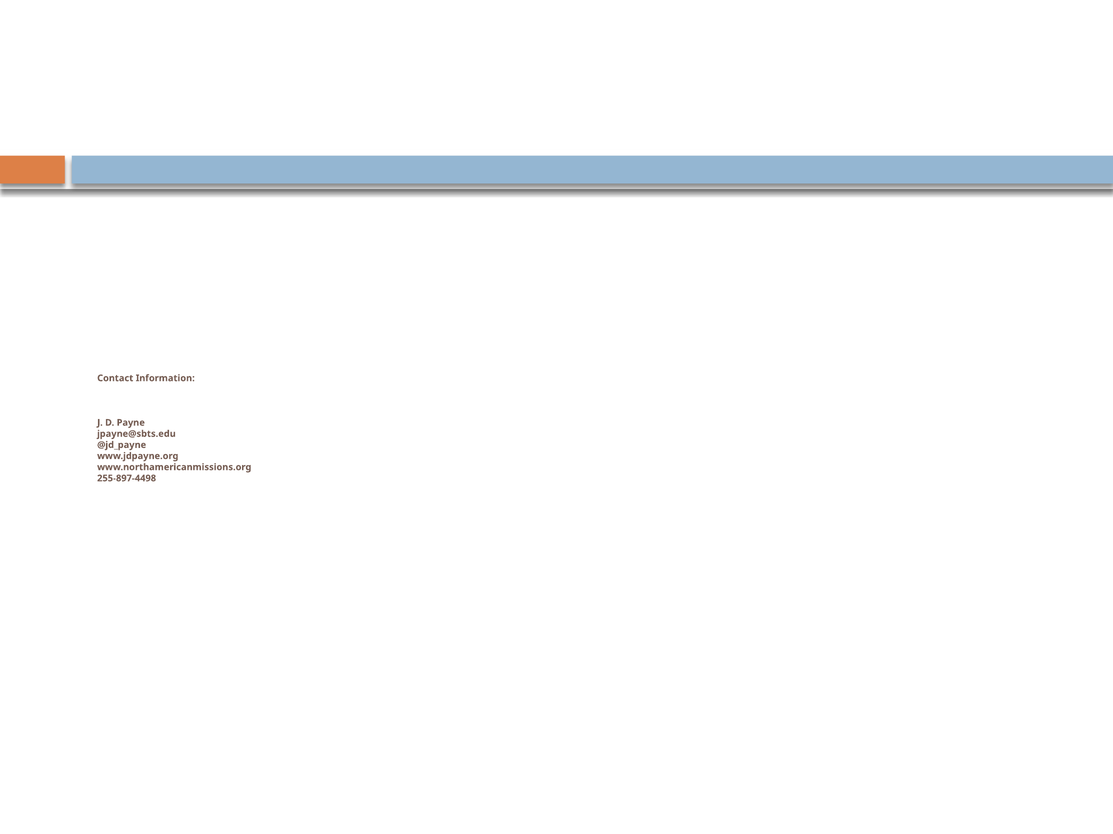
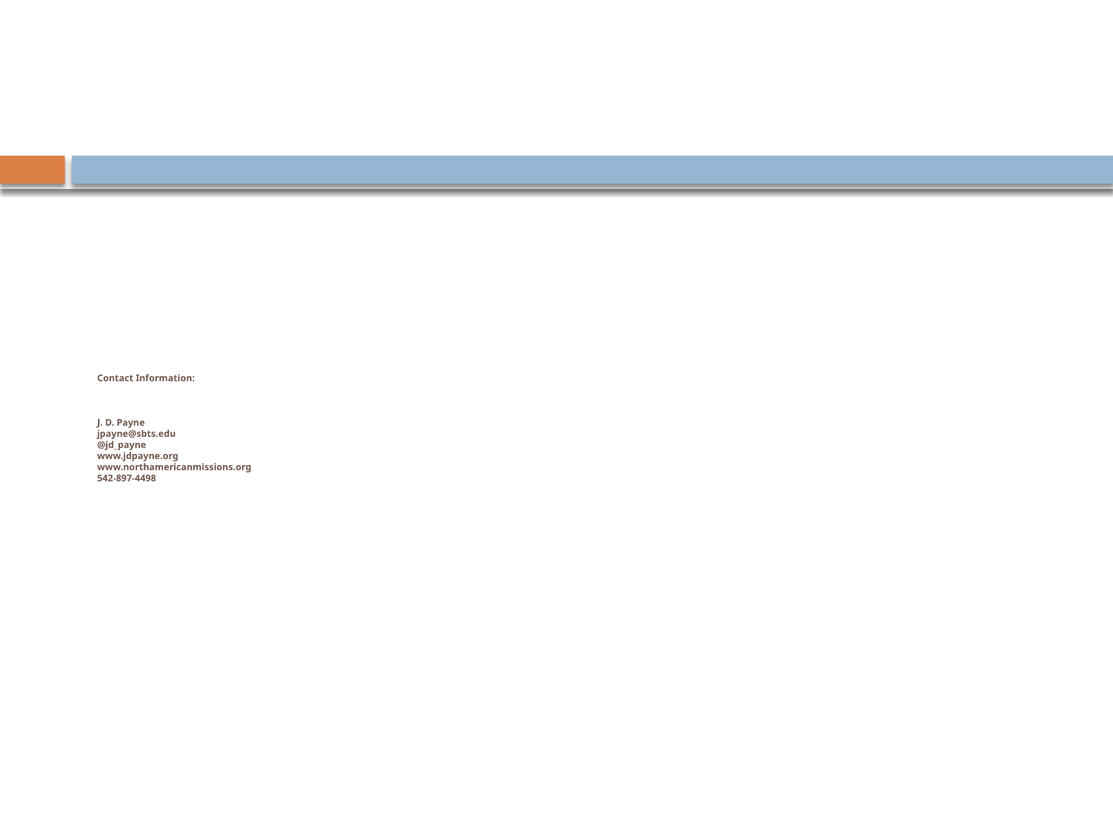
255-897-4498: 255-897-4498 -> 542-897-4498
